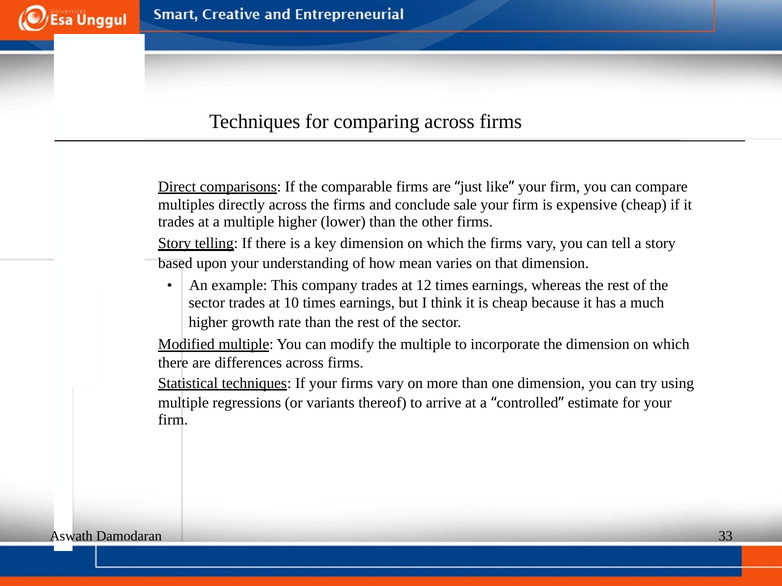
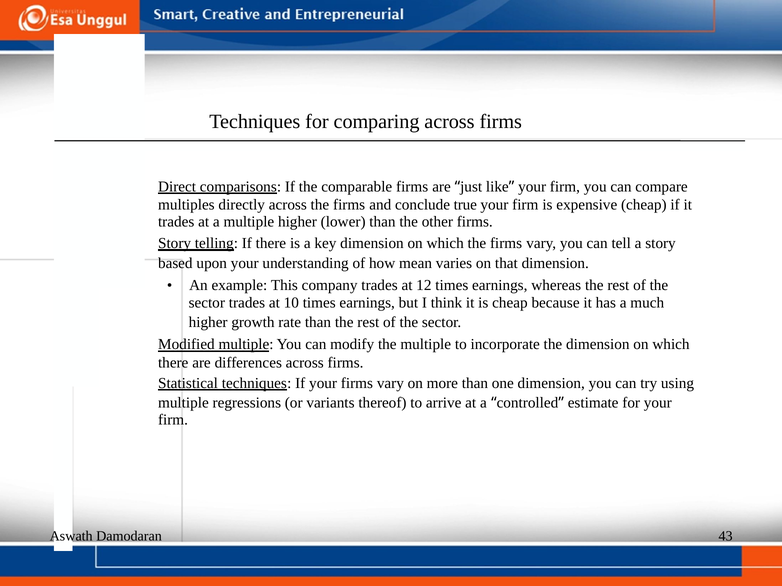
sale: sale -> true
33: 33 -> 43
